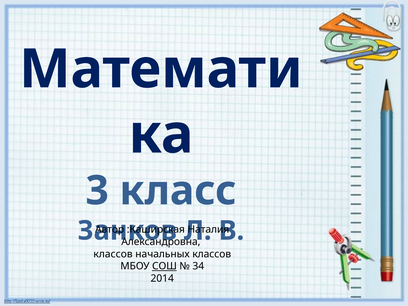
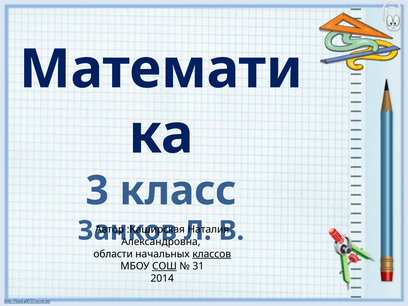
классов at (113, 254): классов -> области
классов at (212, 254) underline: none -> present
34: 34 -> 31
